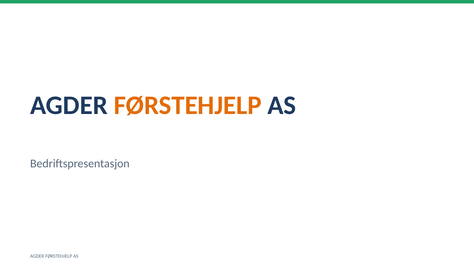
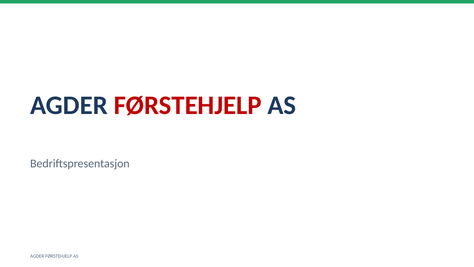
FØRSTEHJELP at (188, 105) colour: orange -> red
